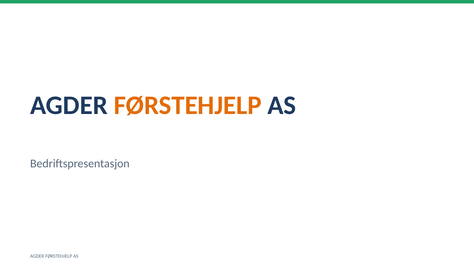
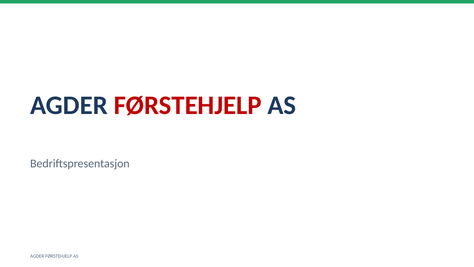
FØRSTEHJELP at (188, 105) colour: orange -> red
